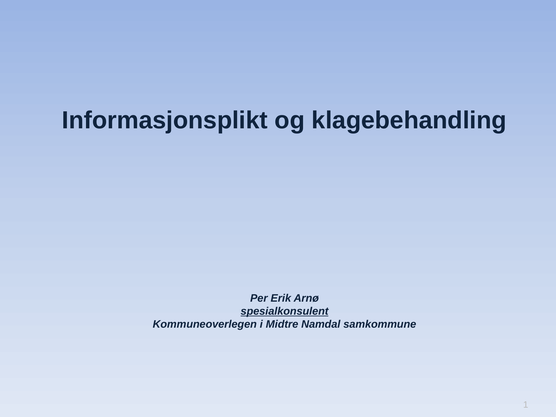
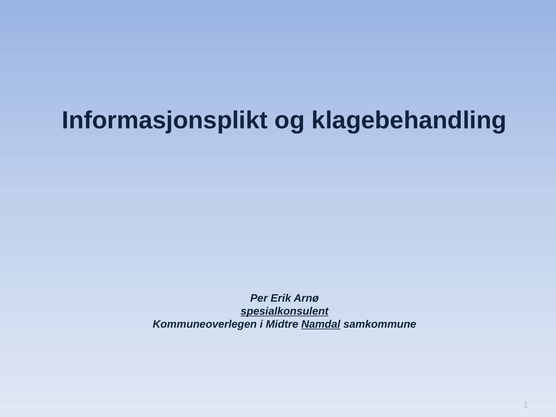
Namdal underline: none -> present
